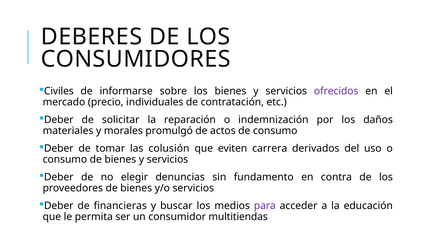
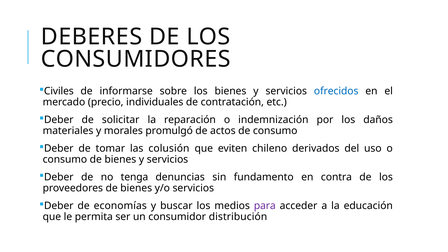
ofrecidos colour: purple -> blue
carrera: carrera -> chileno
elegir: elegir -> tenga
financieras: financieras -> economías
multitiendas: multitiendas -> distribución
